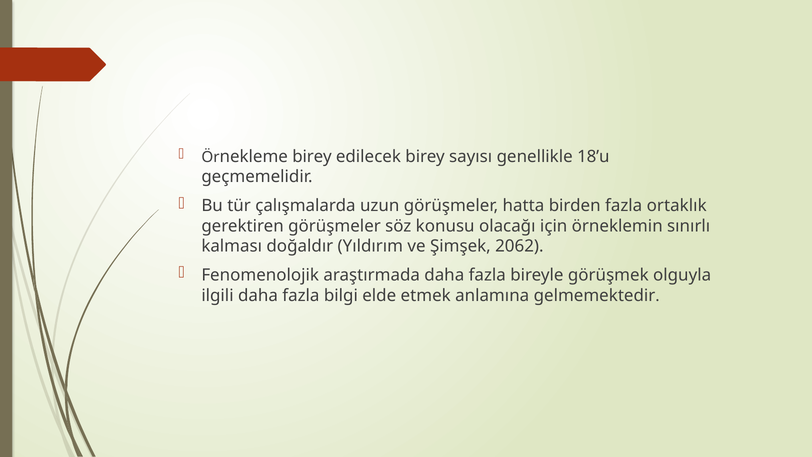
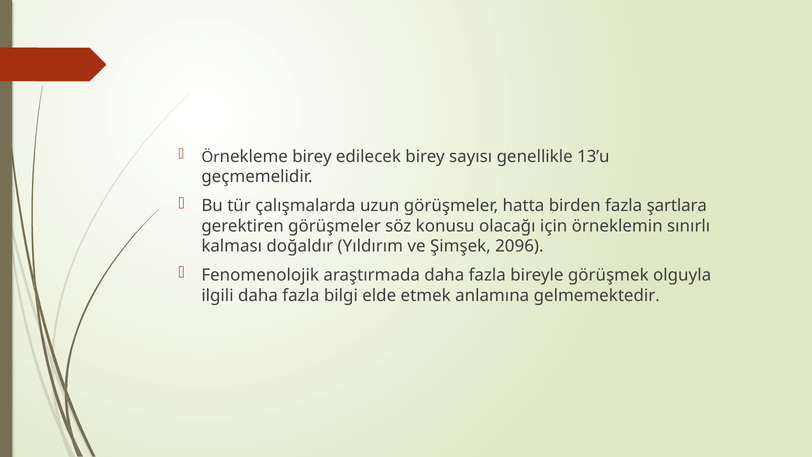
18’u: 18’u -> 13’u
ortaklık: ortaklık -> şartlara
2062: 2062 -> 2096
